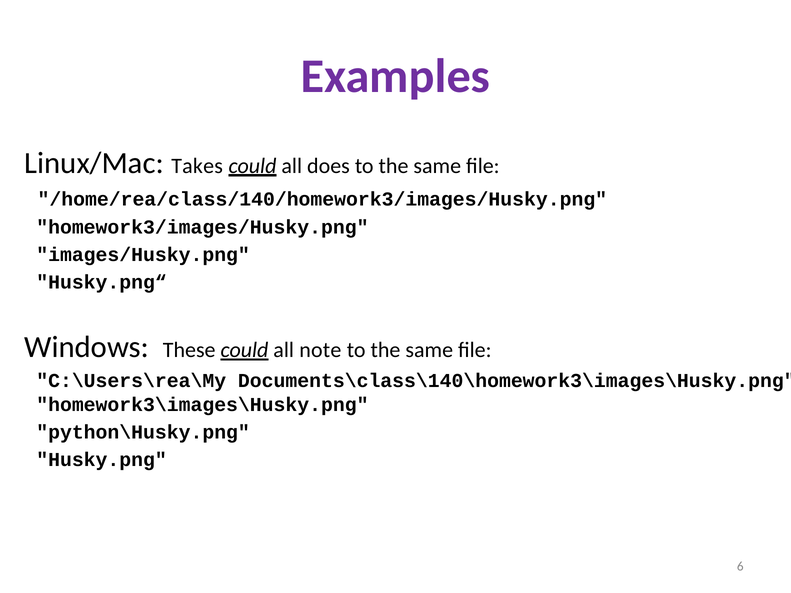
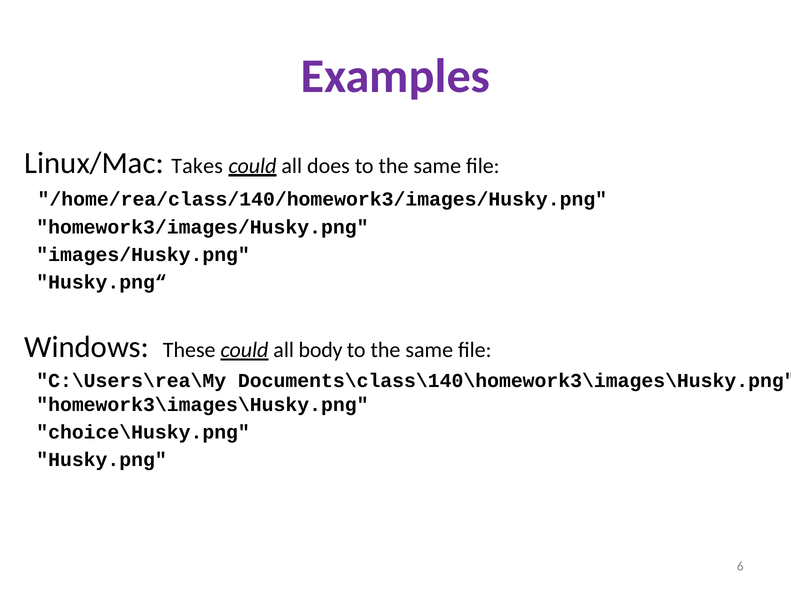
note: note -> body
python\Husky.png: python\Husky.png -> choice\Husky.png
